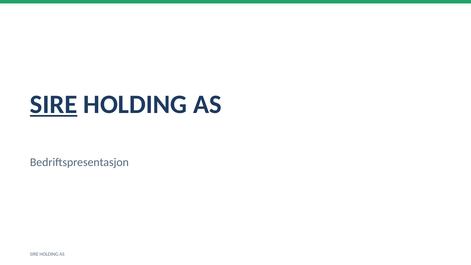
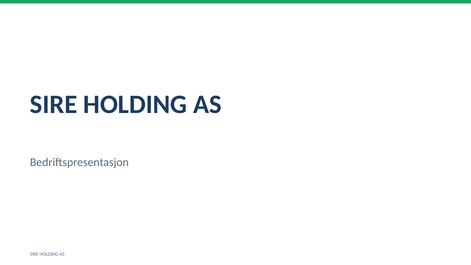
SIRE at (54, 104) underline: present -> none
